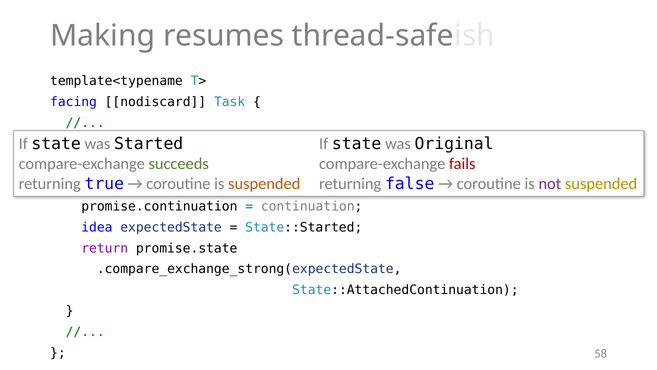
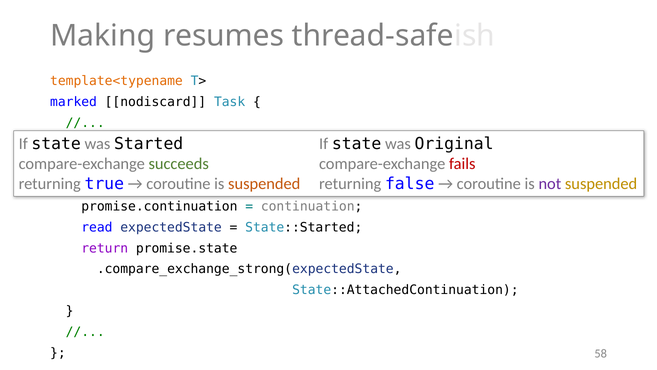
template<typename colour: black -> orange
facing: facing -> marked
idea: idea -> read
